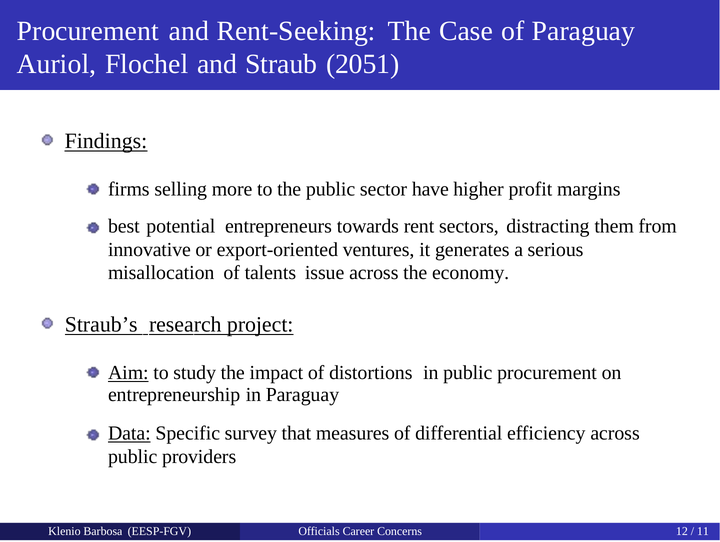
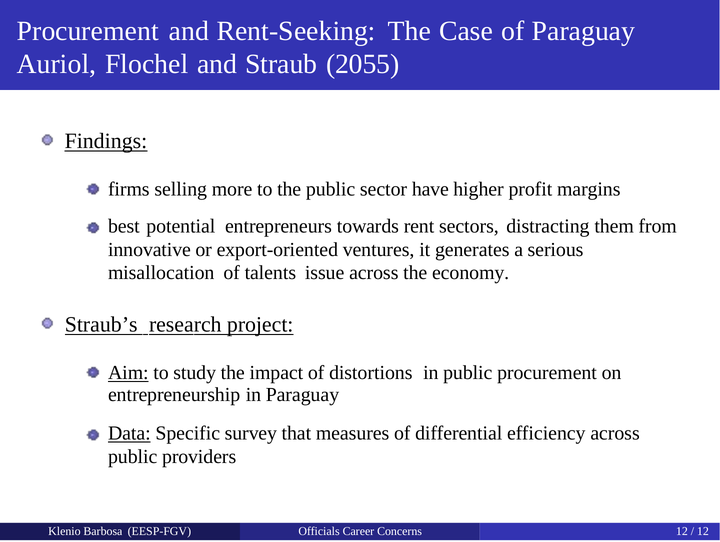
2051: 2051 -> 2055
11 at (703, 531): 11 -> 12
